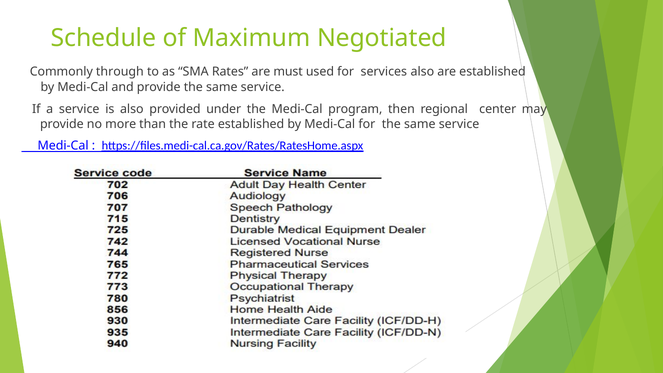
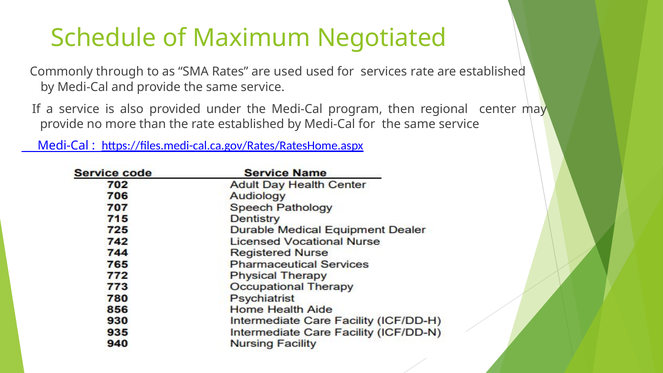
are must: must -> used
services also: also -> rate
